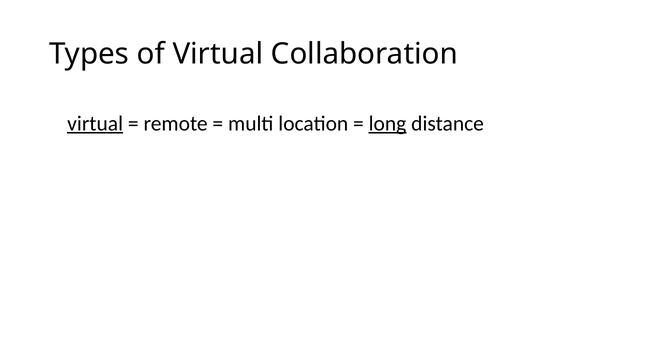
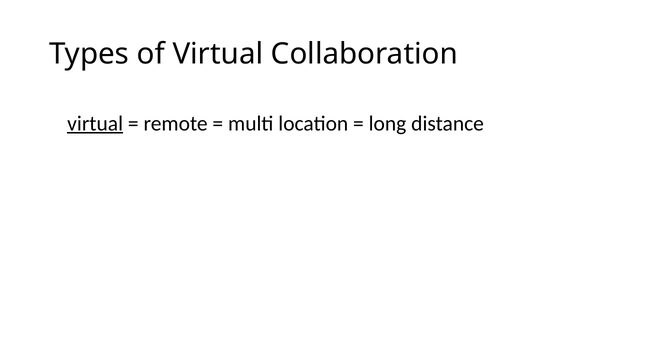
long underline: present -> none
